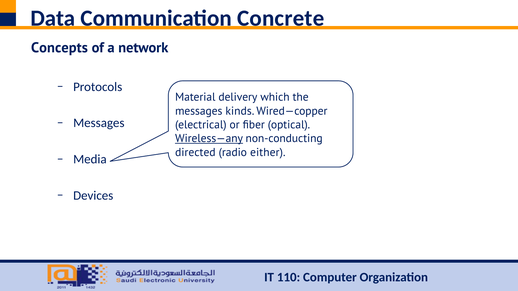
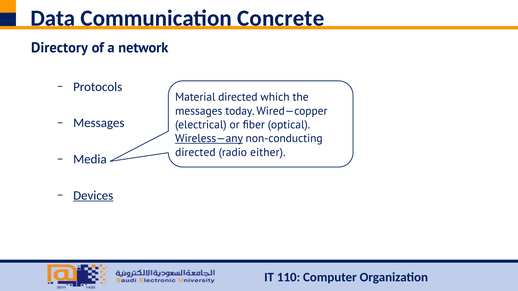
Concepts: Concepts -> Directory
Material delivery: delivery -> directed
kinds: kinds -> today
Devices underline: none -> present
